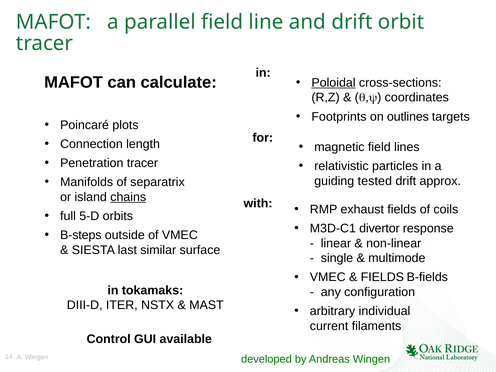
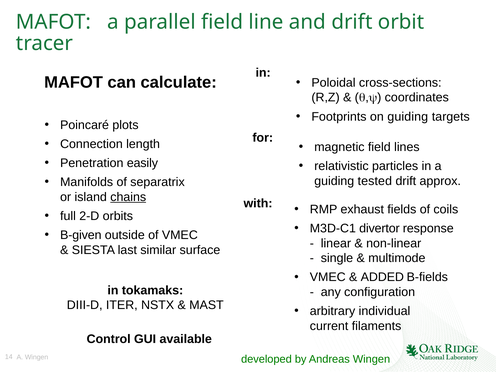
Poloidal underline: present -> none
on outlines: outlines -> guiding
Penetration tracer: tracer -> easily
5-D: 5-D -> 2-D
B-steps: B-steps -> B-given
FIELDS at (382, 277): FIELDS -> ADDED
